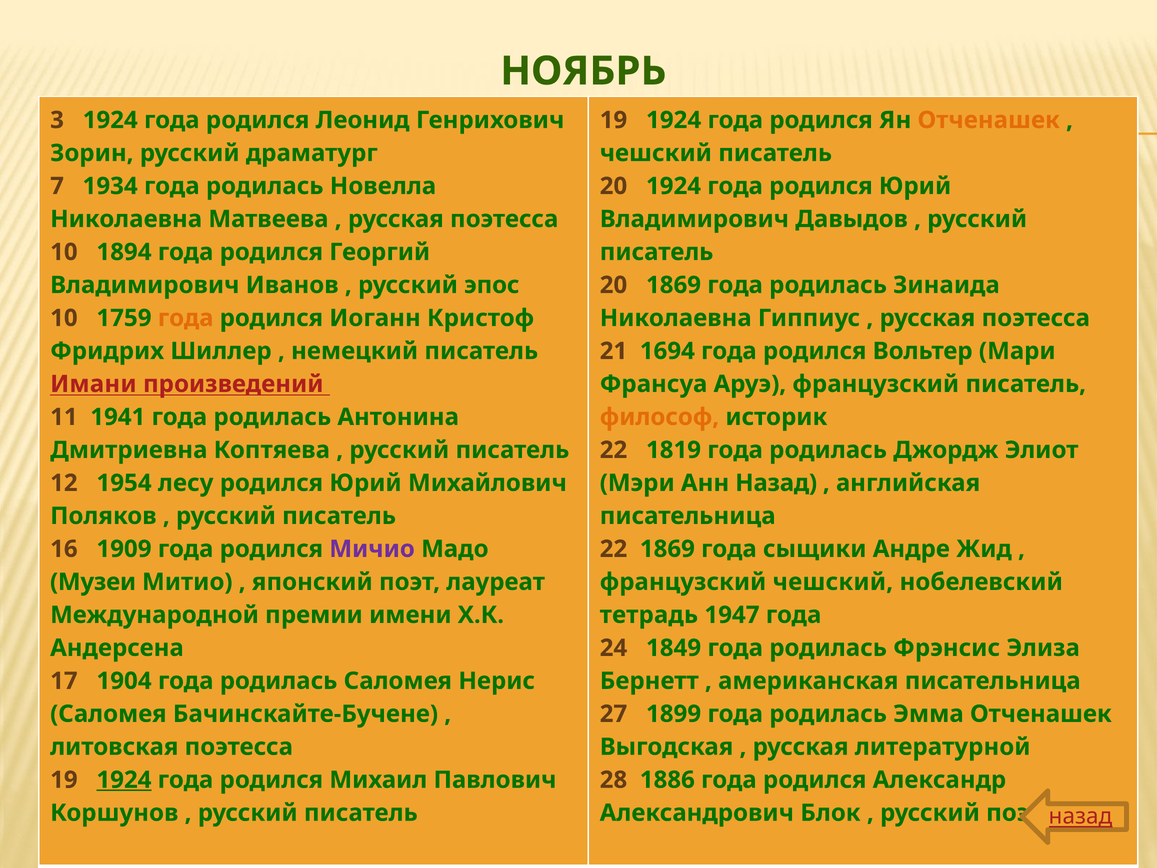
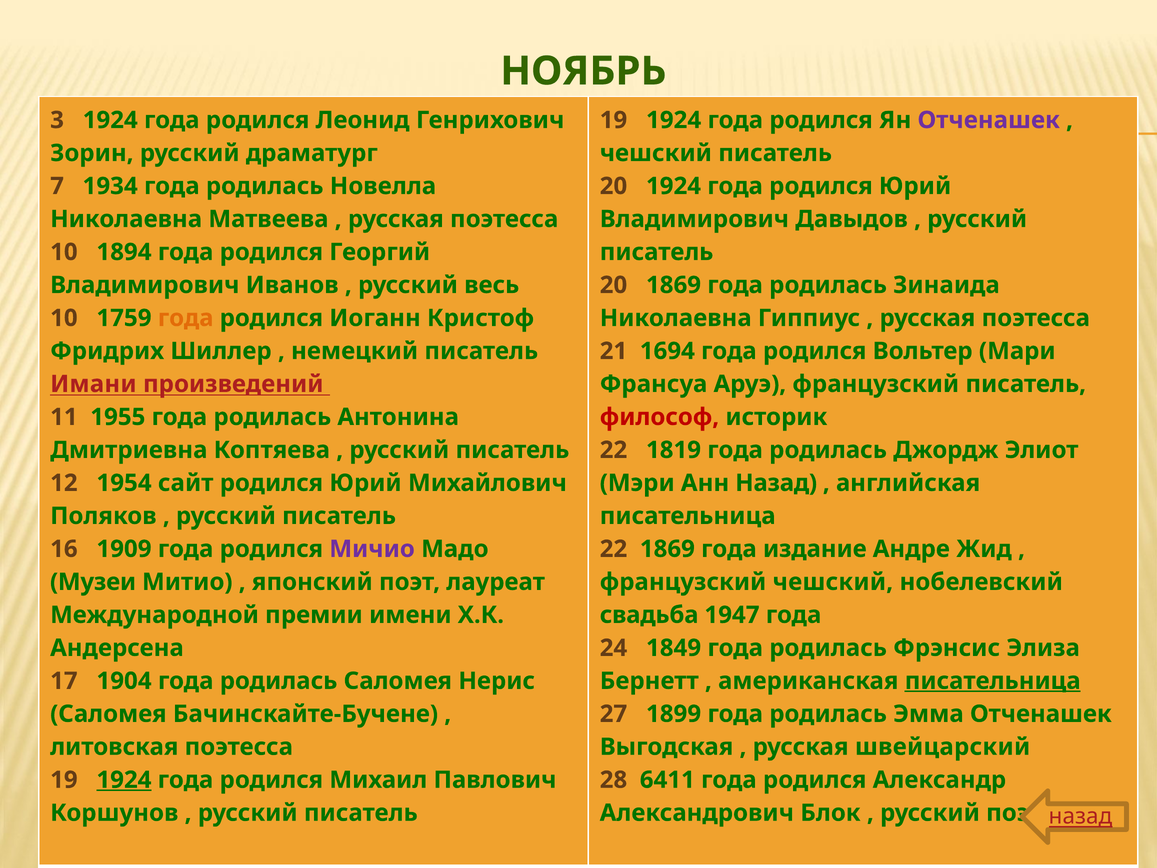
Отченашек at (989, 120) colour: orange -> purple
эпос: эпос -> весь
1941: 1941 -> 1955
философ colour: orange -> red
лесу: лесу -> сайт
сыщики: сыщики -> издание
тетрадь: тетрадь -> свадьба
писательница at (993, 681) underline: none -> present
литературной: литературной -> швейцарский
1886: 1886 -> 6411
